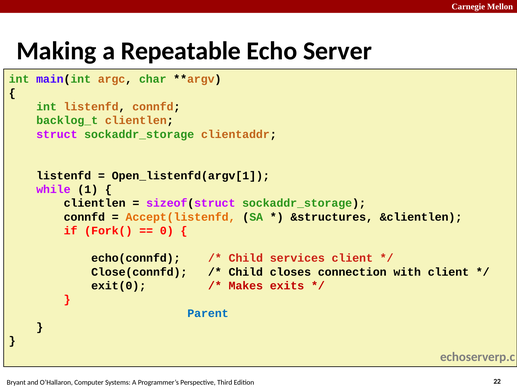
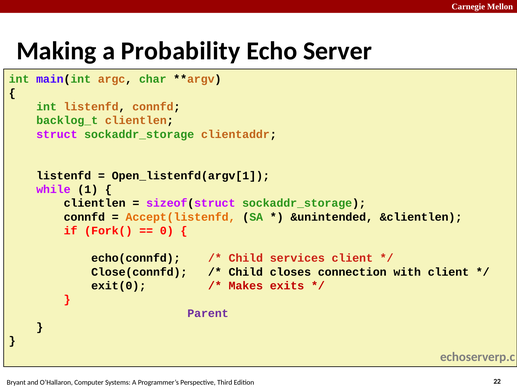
Repeatable: Repeatable -> Probability
&structures: &structures -> &unintended
Parent colour: blue -> purple
